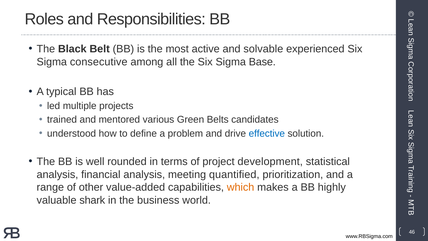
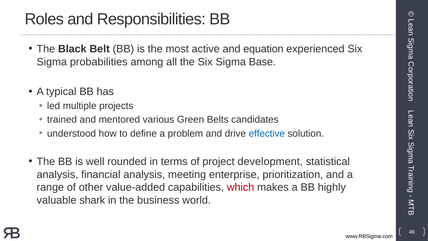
solvable: solvable -> equation
consecutive: consecutive -> probabilities
quantified: quantified -> enterprise
which colour: orange -> red
